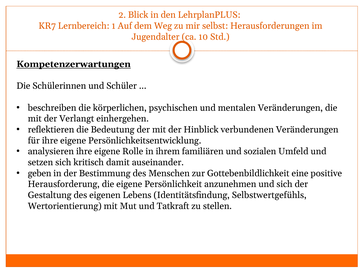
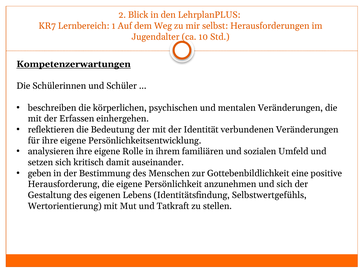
Verlangt: Verlangt -> Erfassen
Hinblick: Hinblick -> Identität
